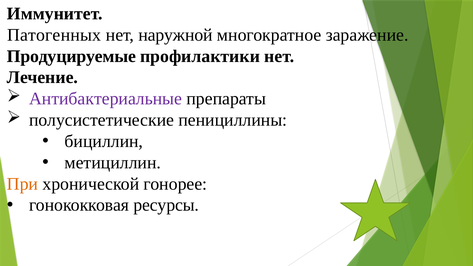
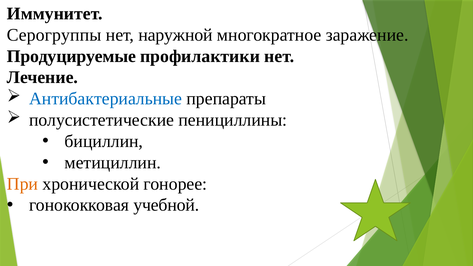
Патогенных: Патогенных -> Серогруппы
Антибактериальные colour: purple -> blue
ресурсы: ресурсы -> учебной
